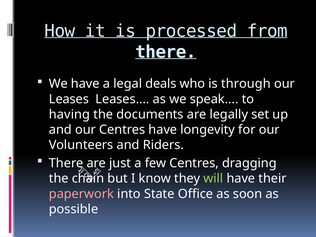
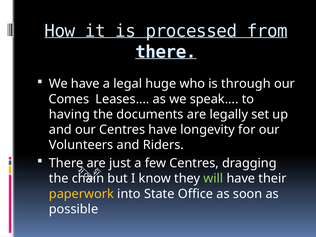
deals: deals -> huge
Leases at (69, 99): Leases -> Comes
paperwork colour: pink -> yellow
